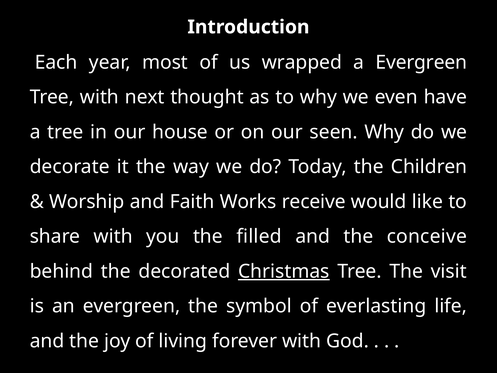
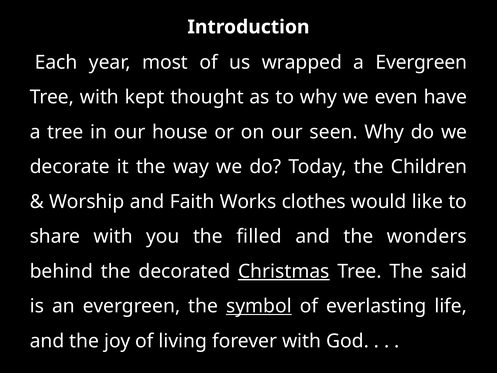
next: next -> kept
receive: receive -> clothes
conceive: conceive -> wonders
visit: visit -> said
symbol underline: none -> present
